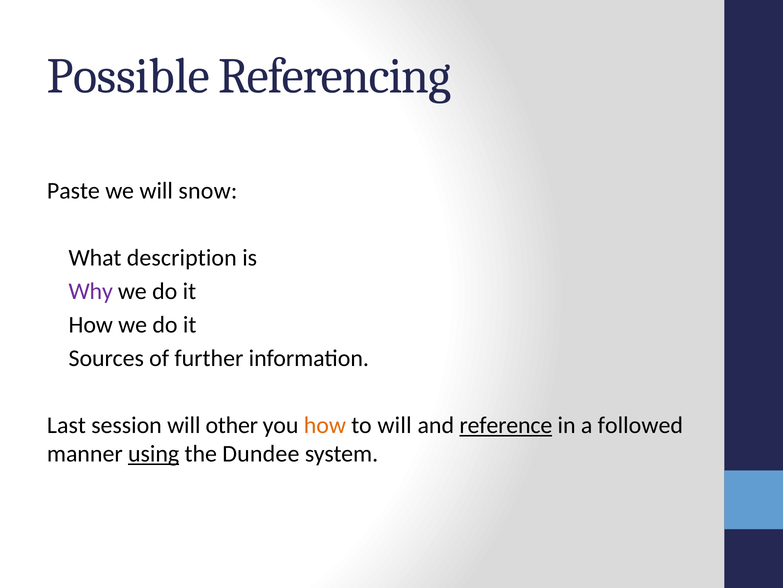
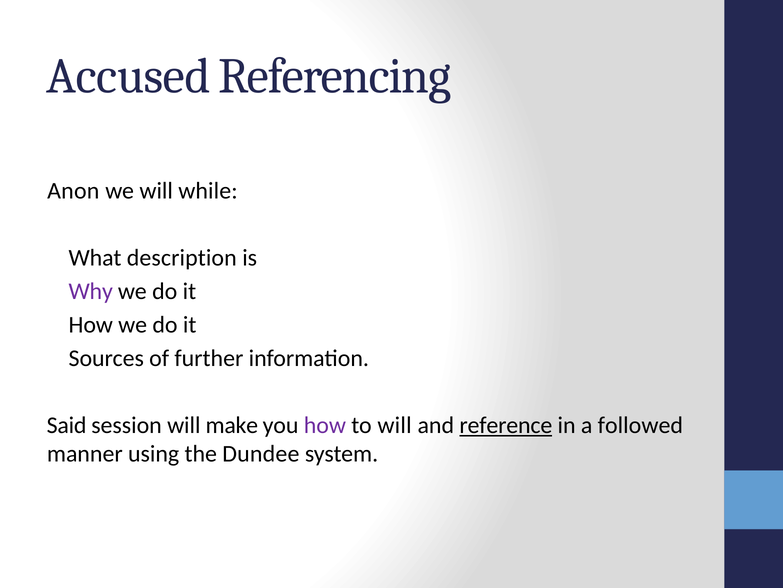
Possible: Possible -> Accused
Paste: Paste -> Anon
snow: snow -> while
Last: Last -> Said
other: other -> make
how at (325, 425) colour: orange -> purple
using underline: present -> none
